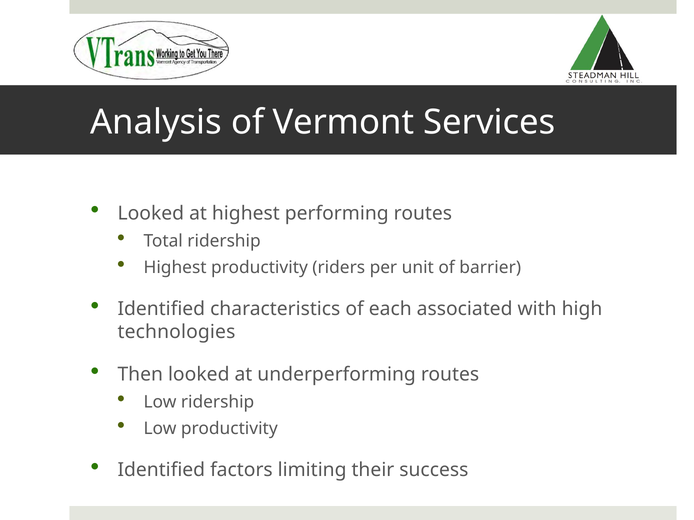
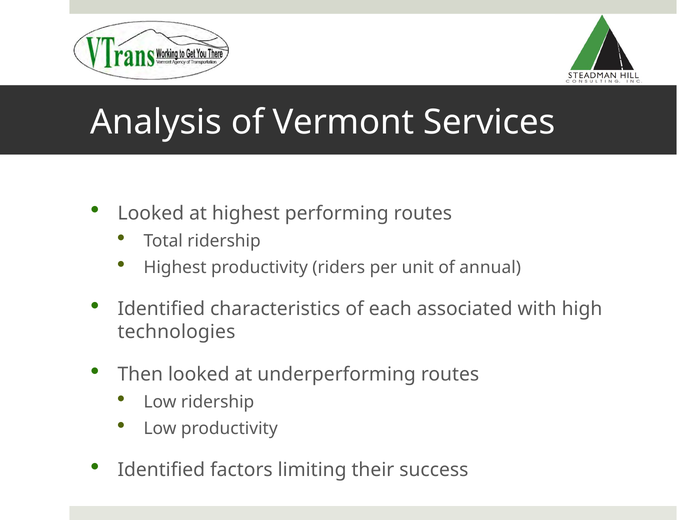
barrier: barrier -> annual
